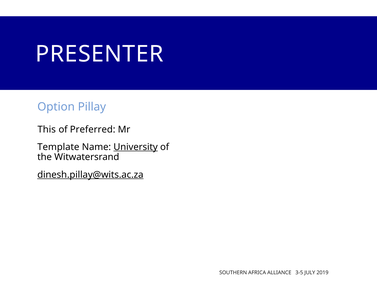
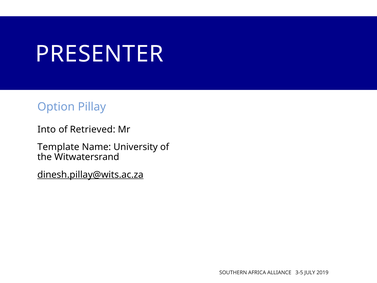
This: This -> Into
Preferred: Preferred -> Retrieved
University underline: present -> none
